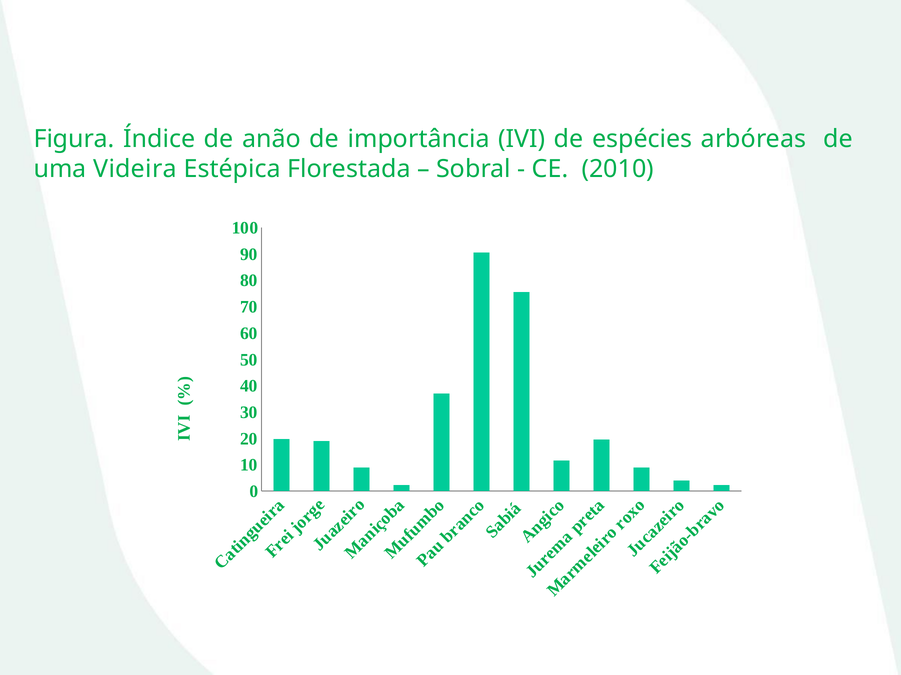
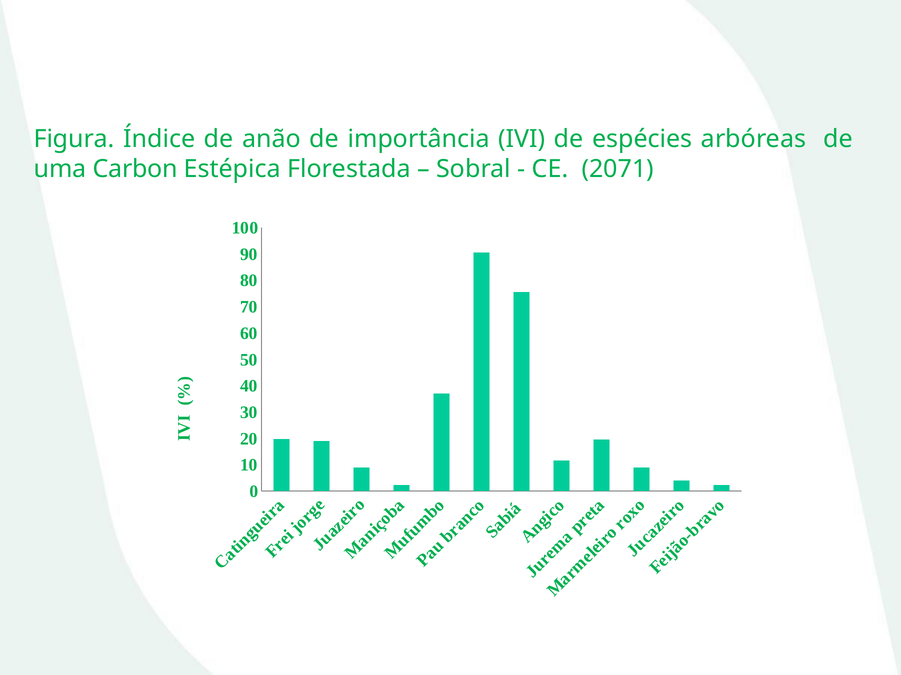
Videira: Videira -> Carbon
2010: 2010 -> 2071
